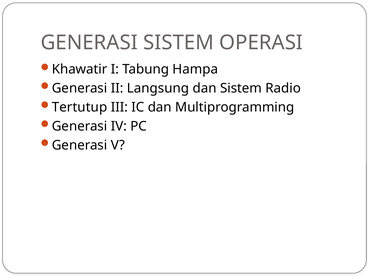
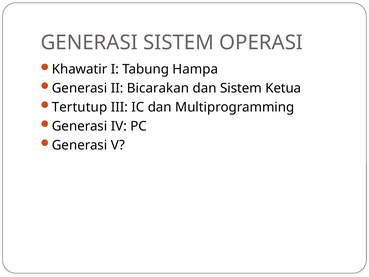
Langsung: Langsung -> Bicarakan
Radio: Radio -> Ketua
